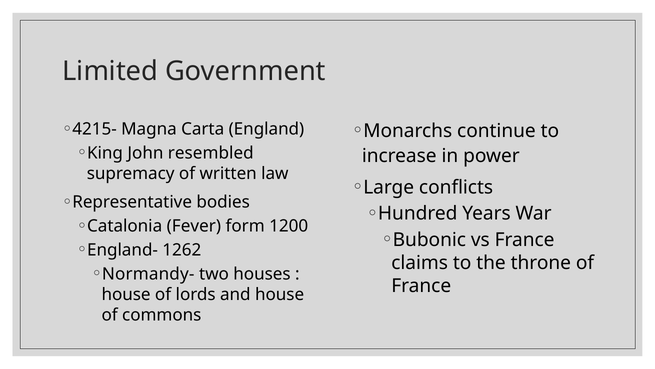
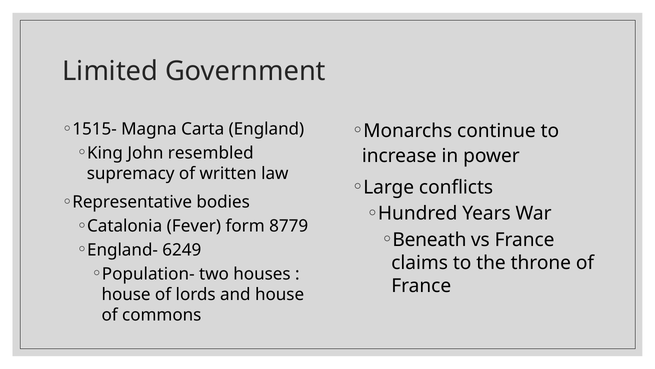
4215-: 4215- -> 1515-
1200: 1200 -> 8779
Bubonic: Bubonic -> Beneath
1262: 1262 -> 6249
Normandy-: Normandy- -> Population-
